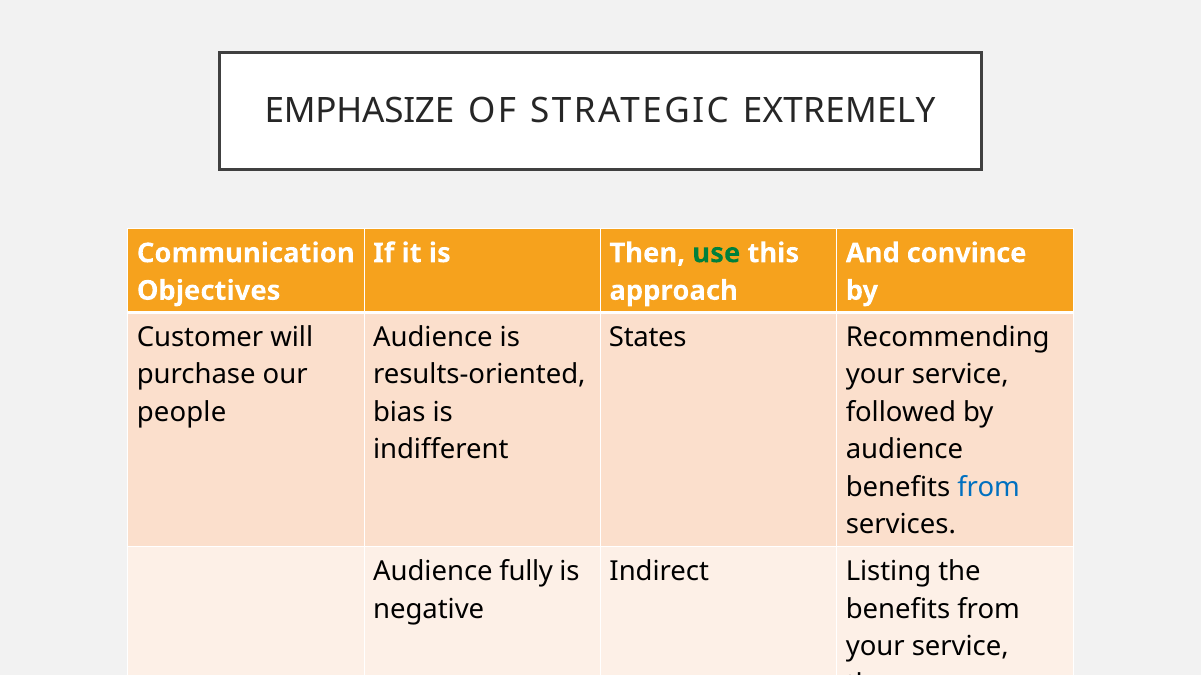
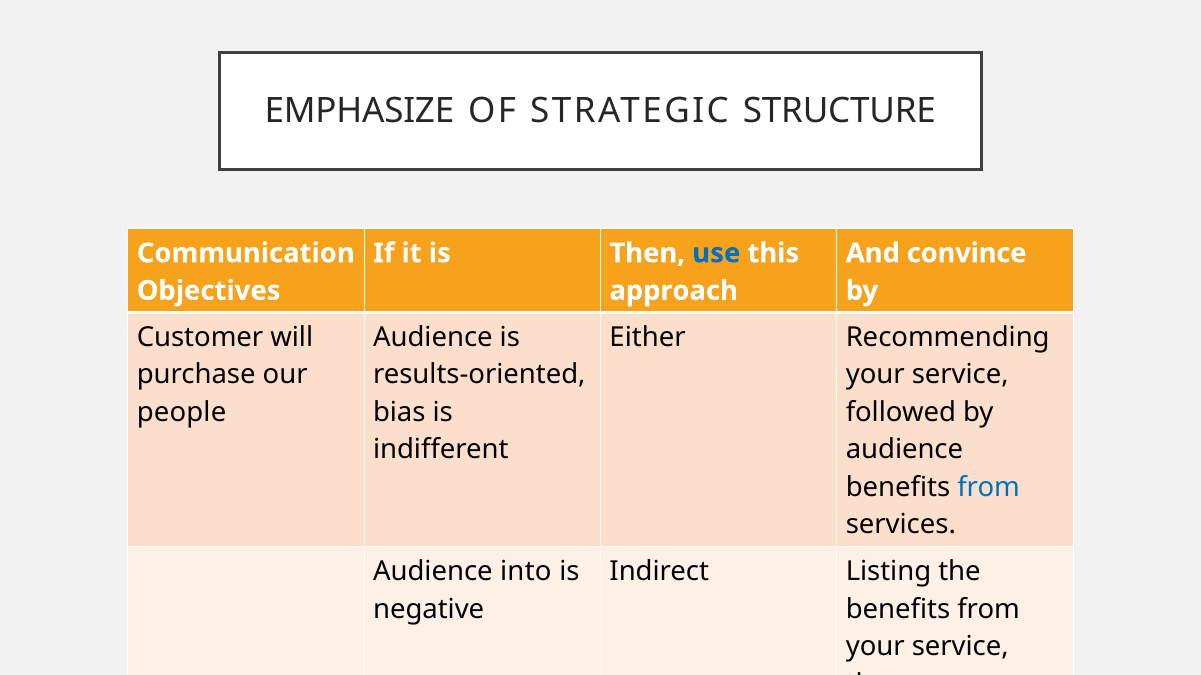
EXTREMELY: EXTREMELY -> STRUCTURE
use colour: green -> blue
States: States -> Either
fully: fully -> into
